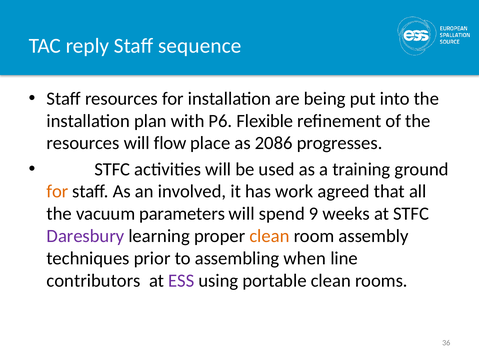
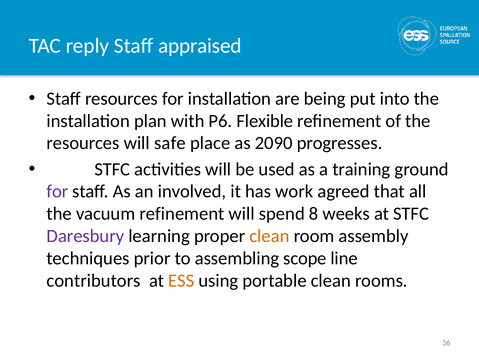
sequence: sequence -> appraised
flow: flow -> safe
2086: 2086 -> 2090
for at (57, 192) colour: orange -> purple
vacuum parameters: parameters -> refinement
9: 9 -> 8
when: when -> scope
ESS colour: purple -> orange
